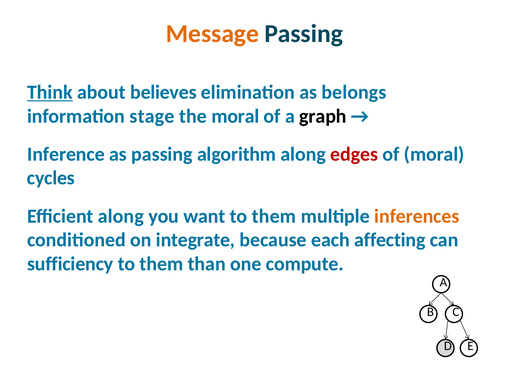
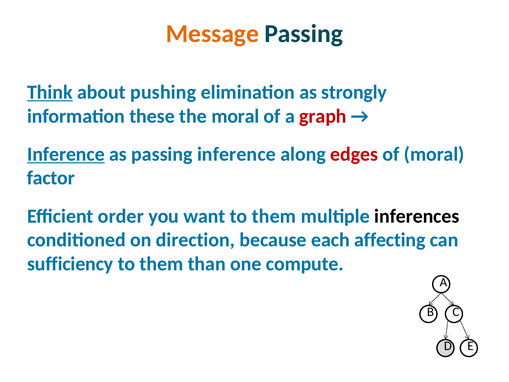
believes: believes -> pushing
belongs: belongs -> strongly
stage: stage -> these
graph colour: black -> red
Inference at (66, 154) underline: none -> present
passing algorithm: algorithm -> inference
cycles: cycles -> factor
Efficient along: along -> order
inferences colour: orange -> black
integrate: integrate -> direction
